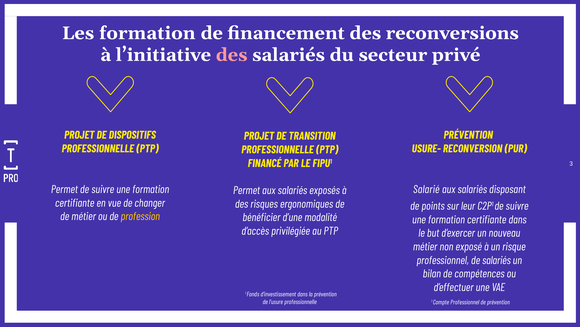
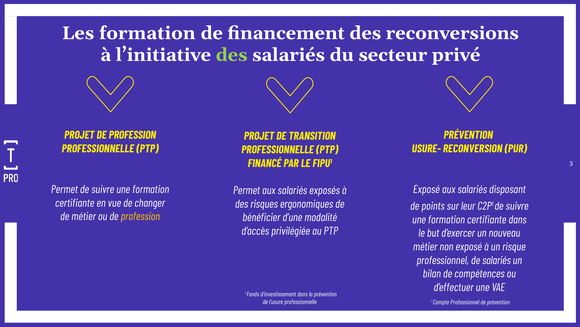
des at (232, 55) colour: pink -> light green
PROJET DE DISPOSITIFS: DISPOSITIFS -> PROFESSION
Salarié at (426, 189): Salarié -> Exposé
